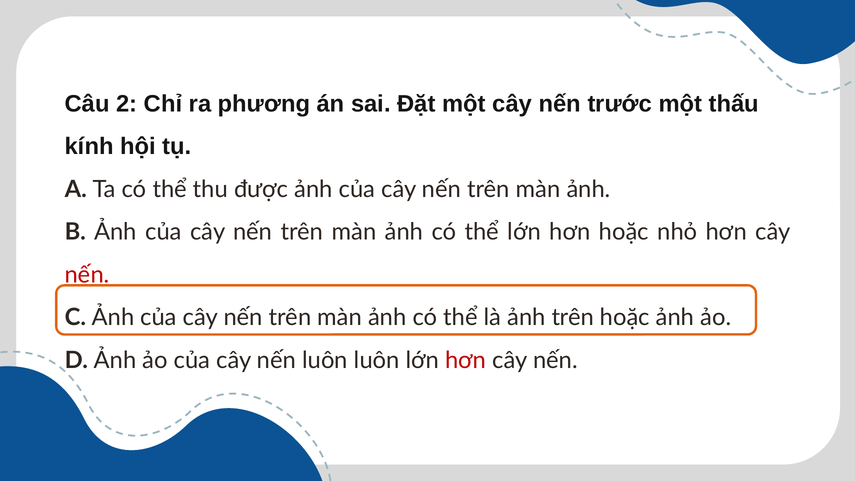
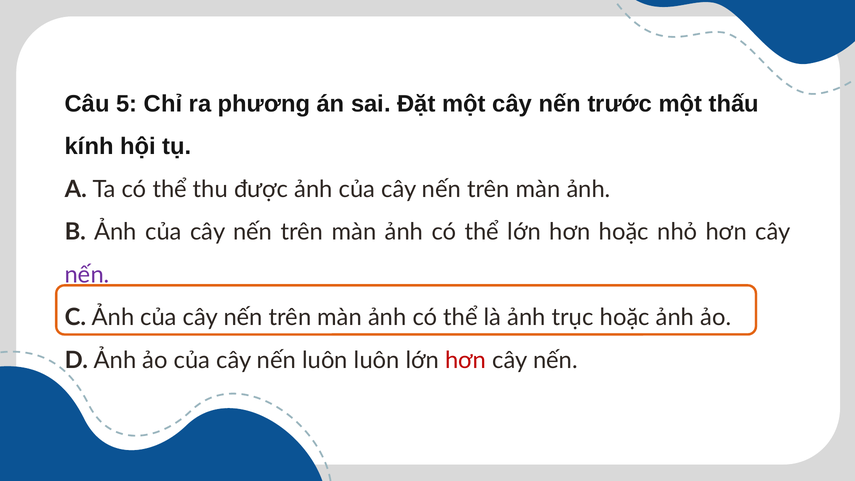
2: 2 -> 5
nến at (87, 275) colour: red -> purple
ảnh trên: trên -> trục
